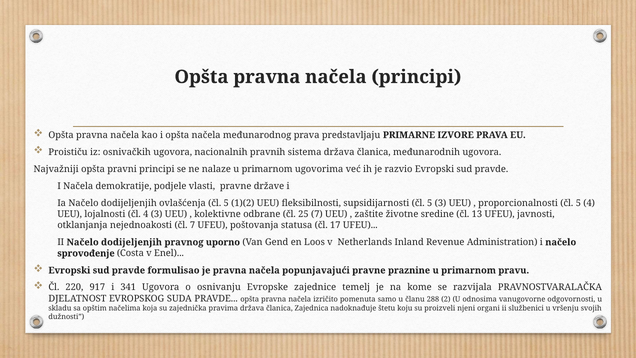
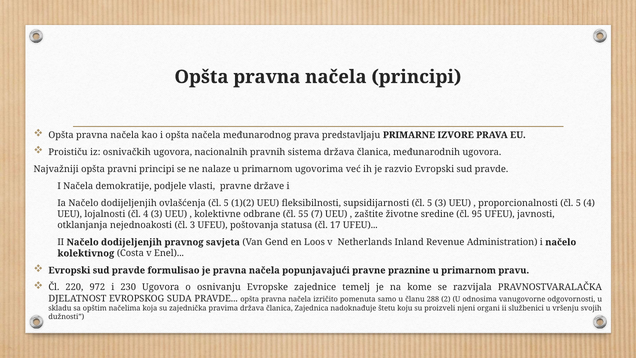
25: 25 -> 55
13: 13 -> 95
čl 7: 7 -> 3
uporno: uporno -> savjeta
sprovođenje: sprovođenje -> kolektivnog
917: 917 -> 972
341: 341 -> 230
